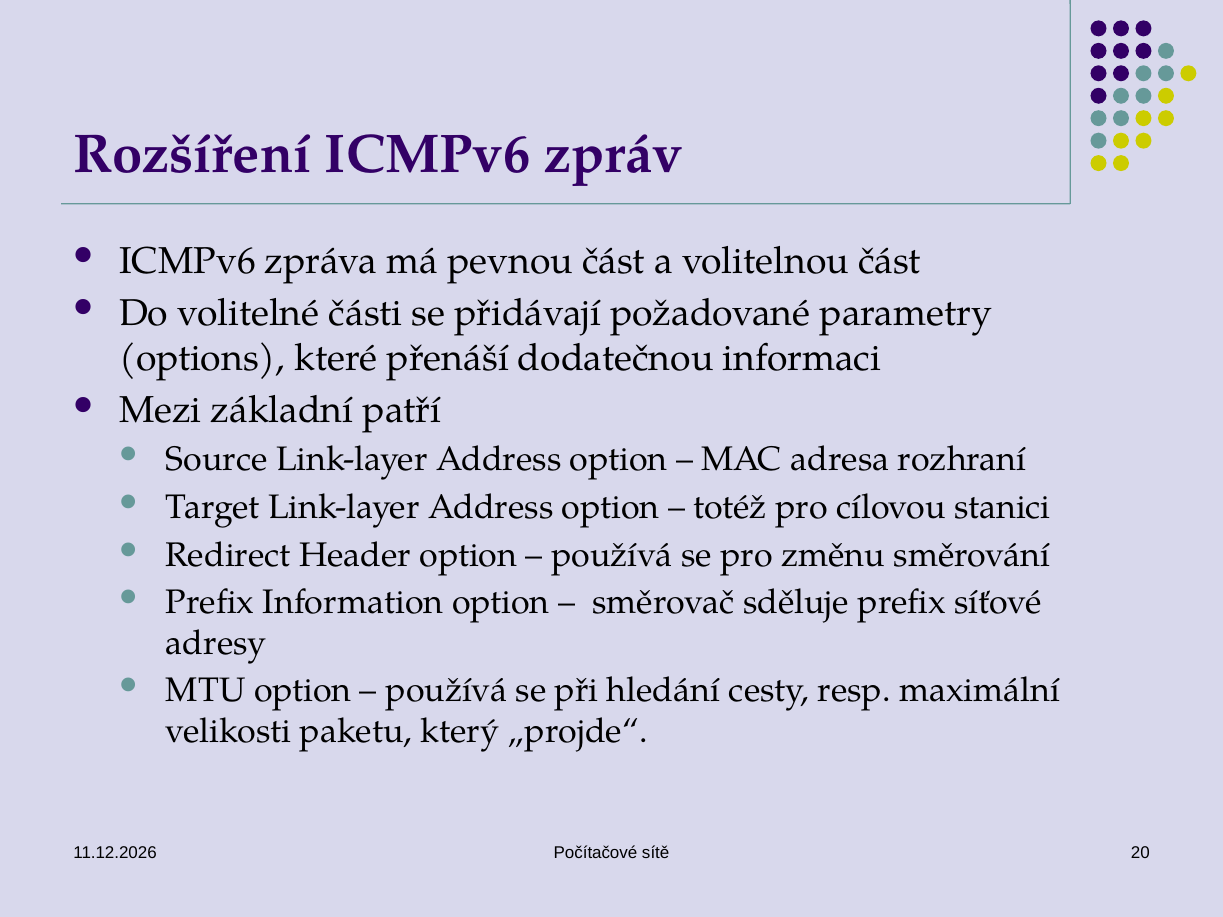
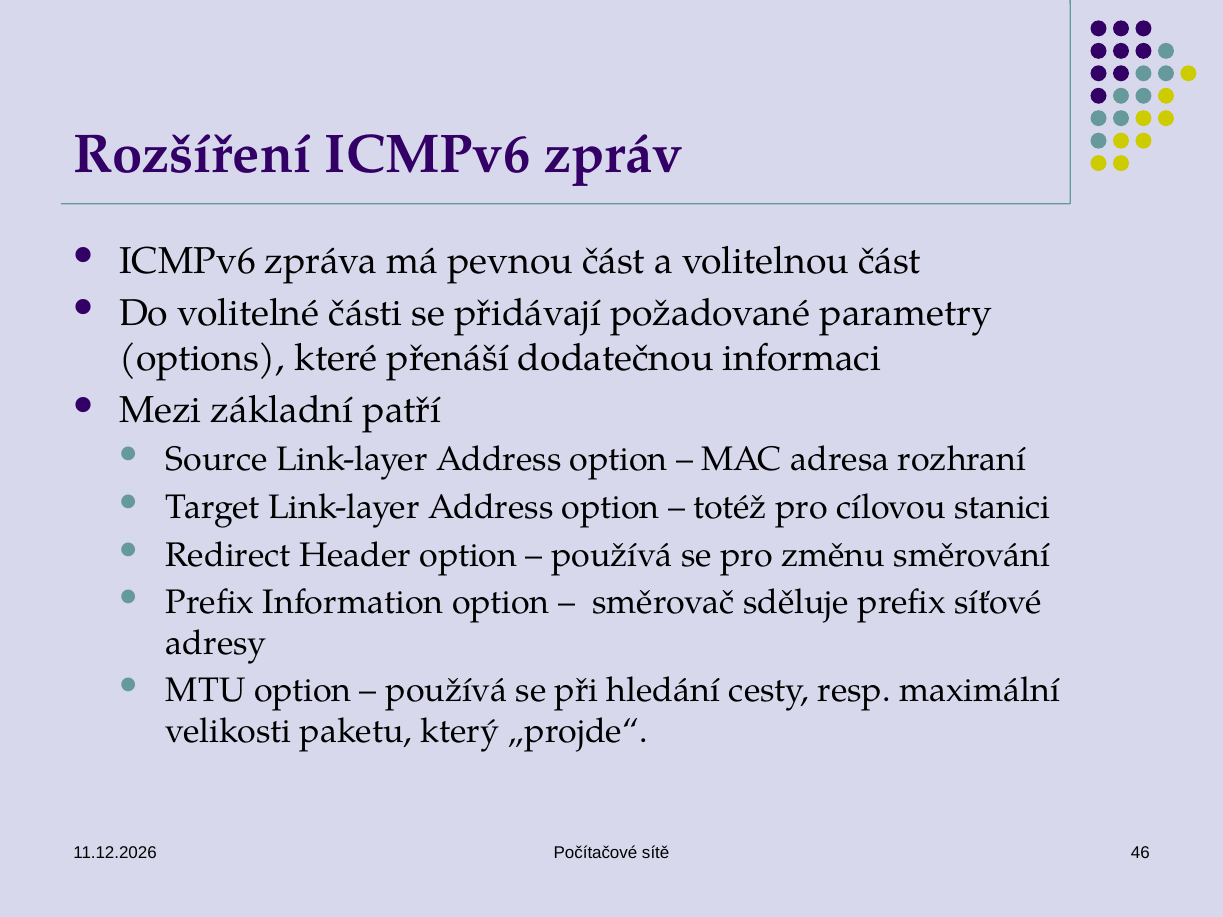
20: 20 -> 46
